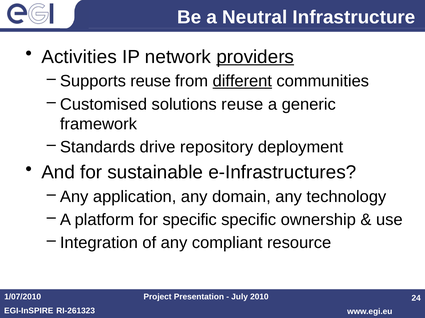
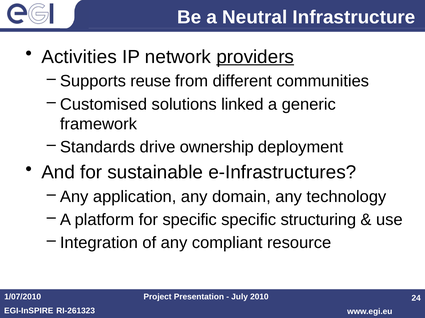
different underline: present -> none
solutions reuse: reuse -> linked
repository: repository -> ownership
ownership: ownership -> structuring
